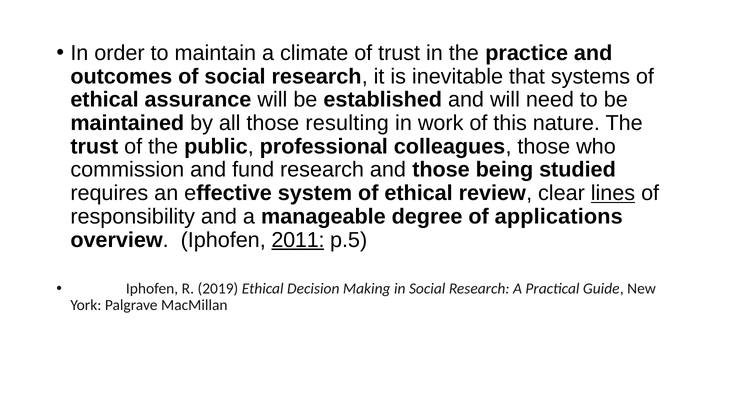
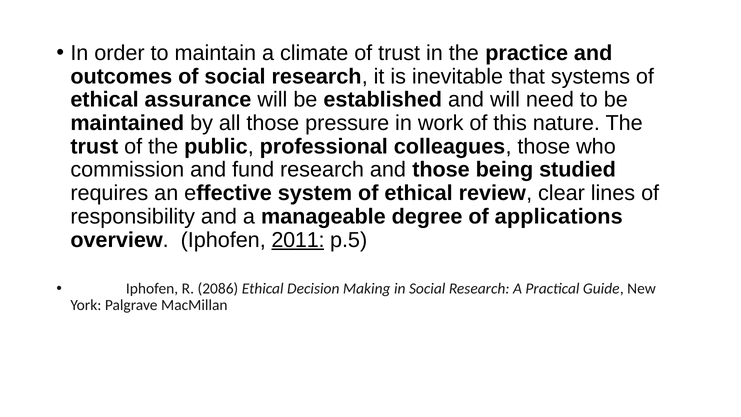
resulting: resulting -> pressure
lines underline: present -> none
2019: 2019 -> 2086
